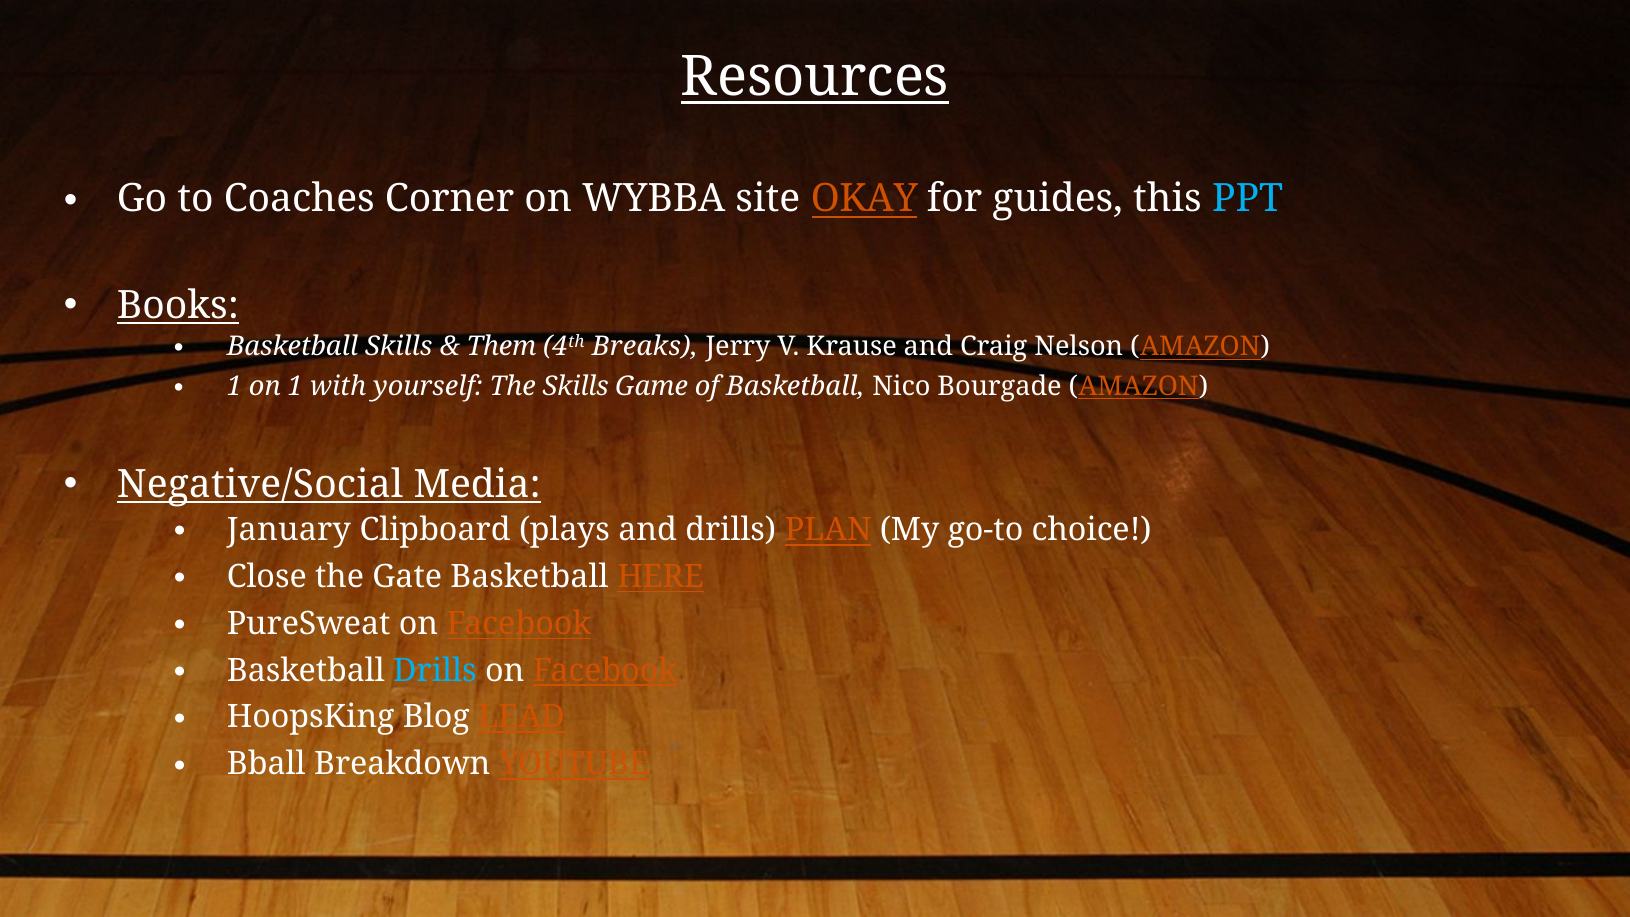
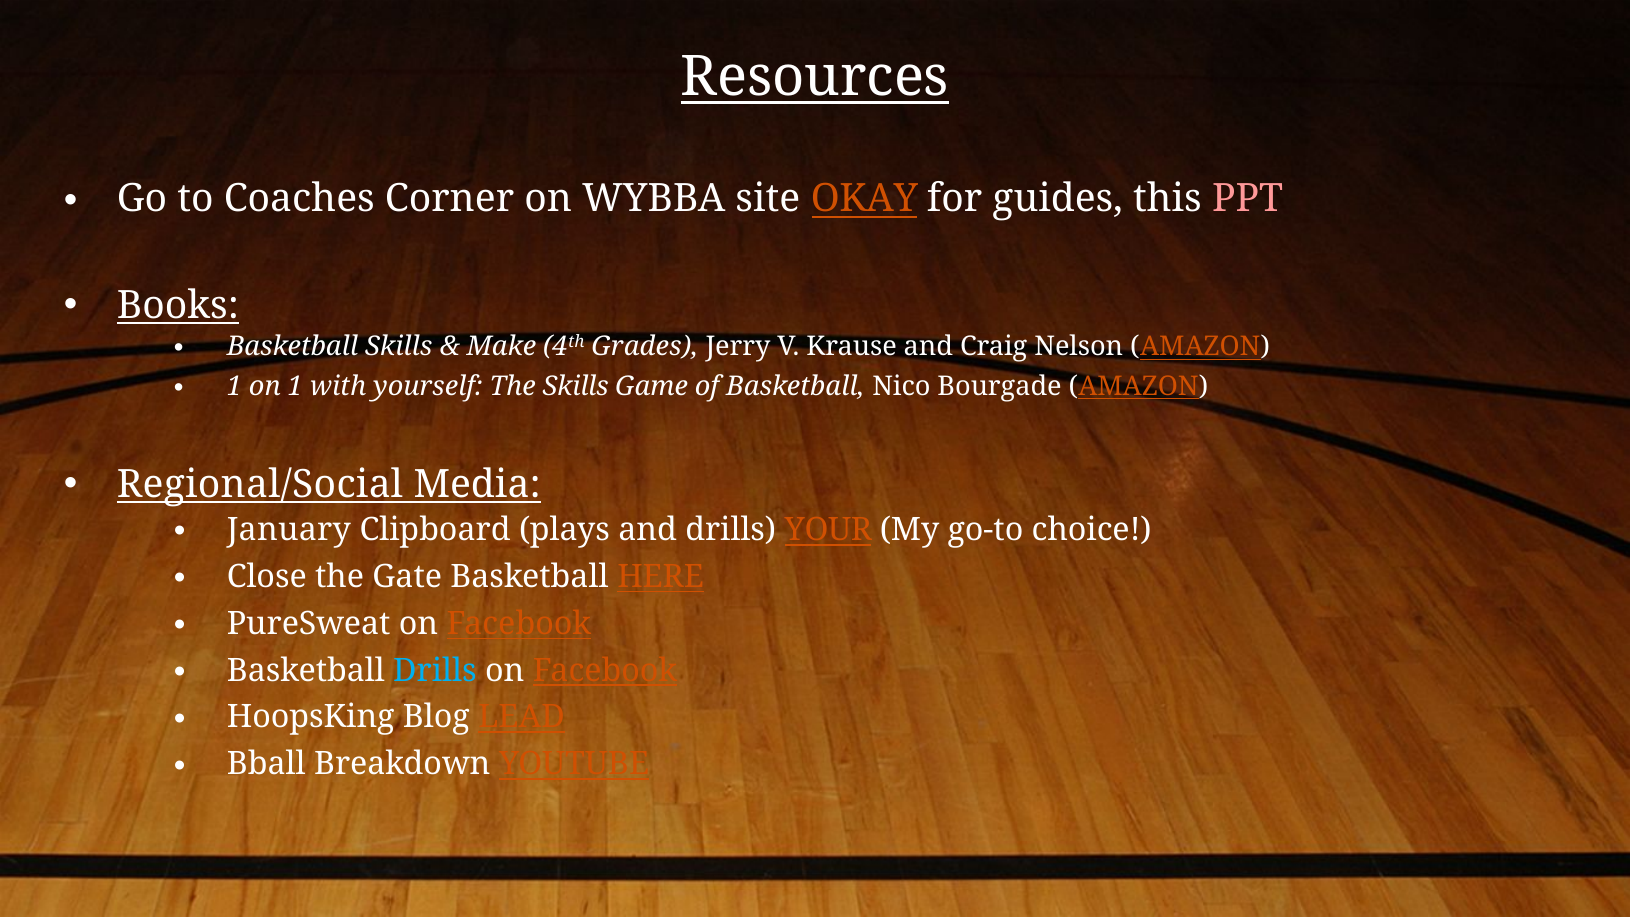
PPT colour: light blue -> pink
Them: Them -> Make
Breaks: Breaks -> Grades
Negative/Social: Negative/Social -> Regional/Social
PLAN: PLAN -> YOUR
